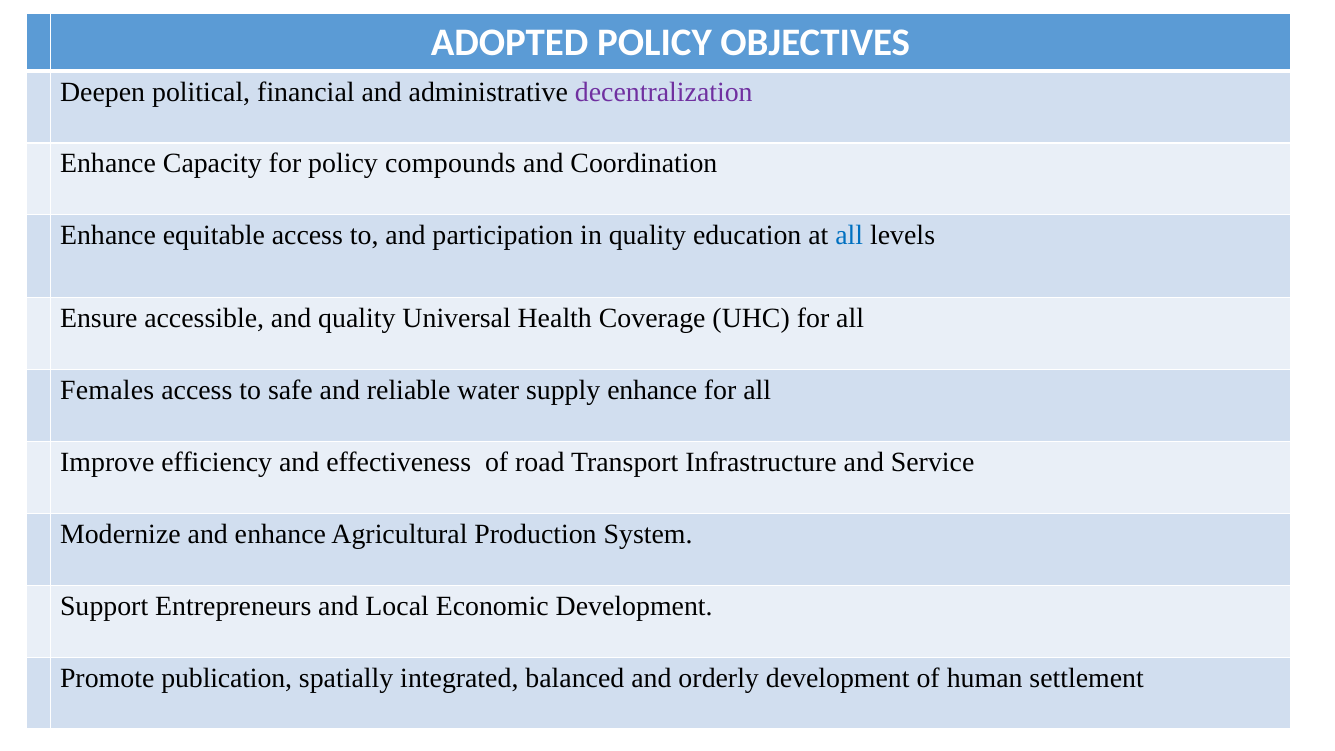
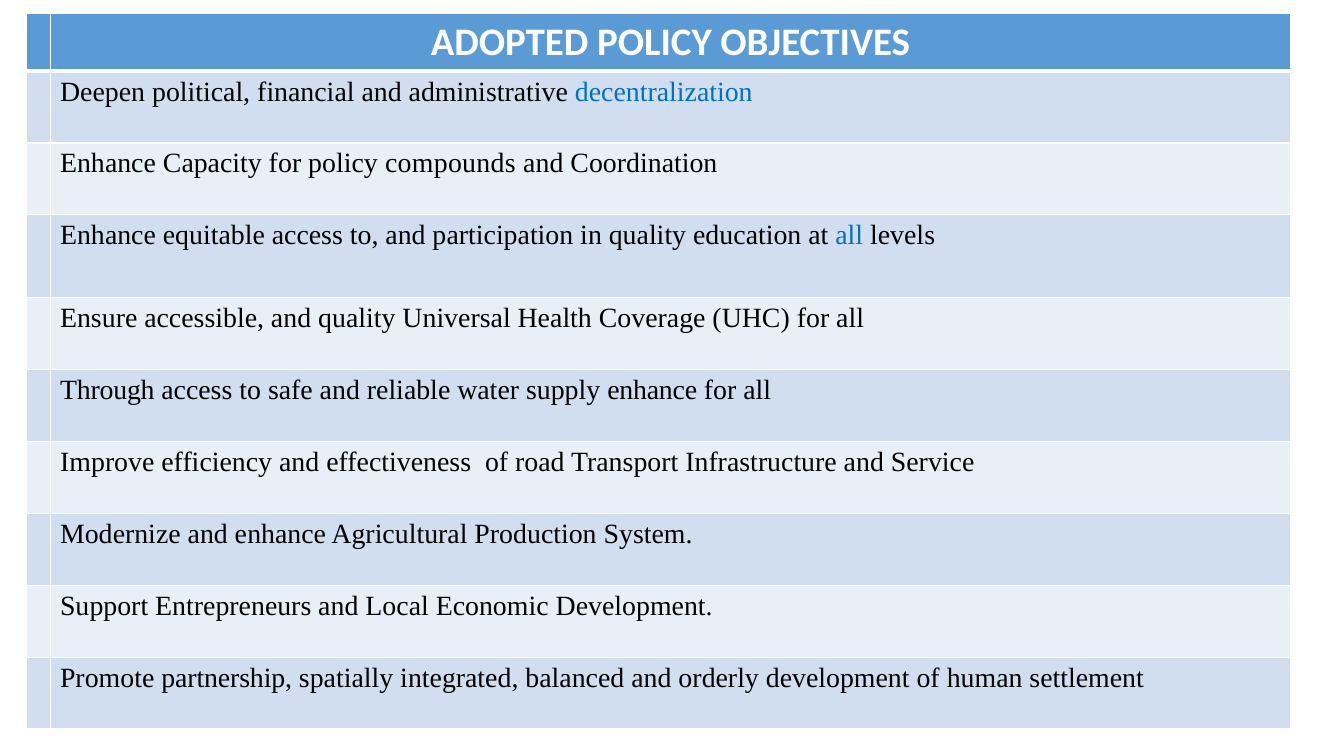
decentralization colour: purple -> blue
Females: Females -> Through
publication: publication -> partnership
